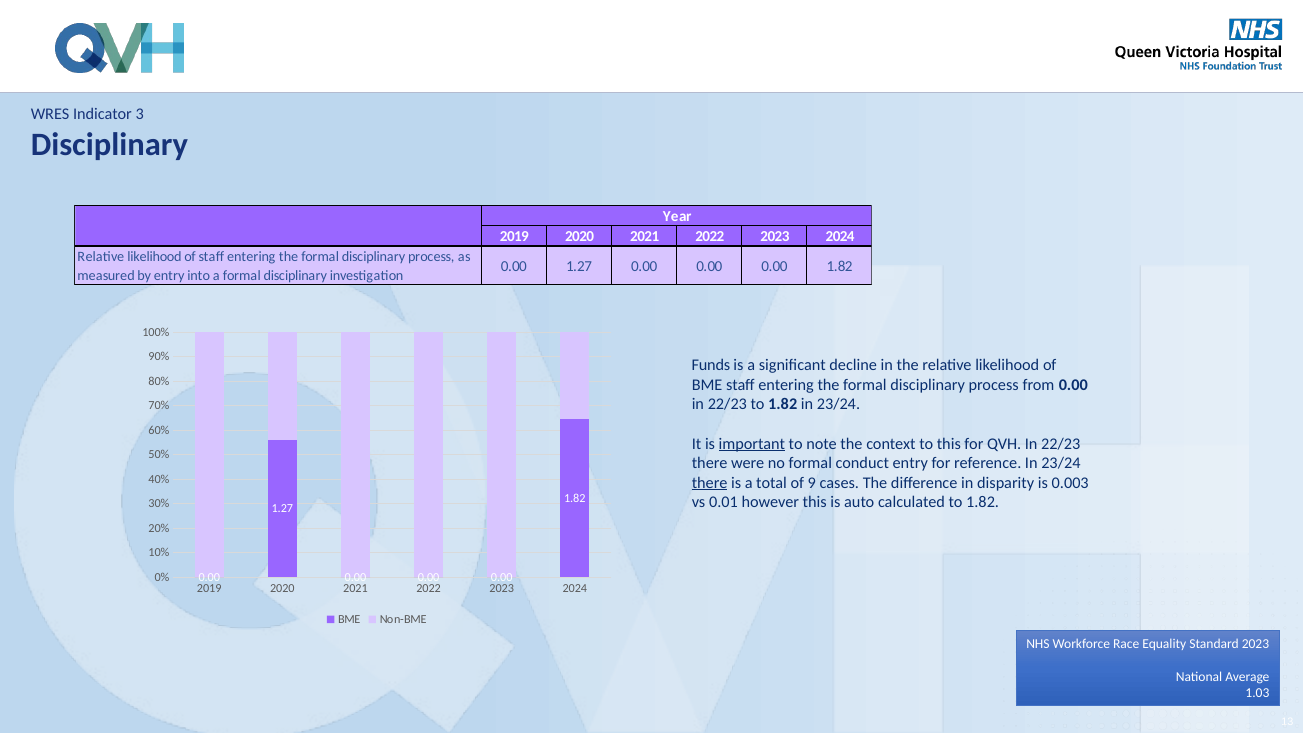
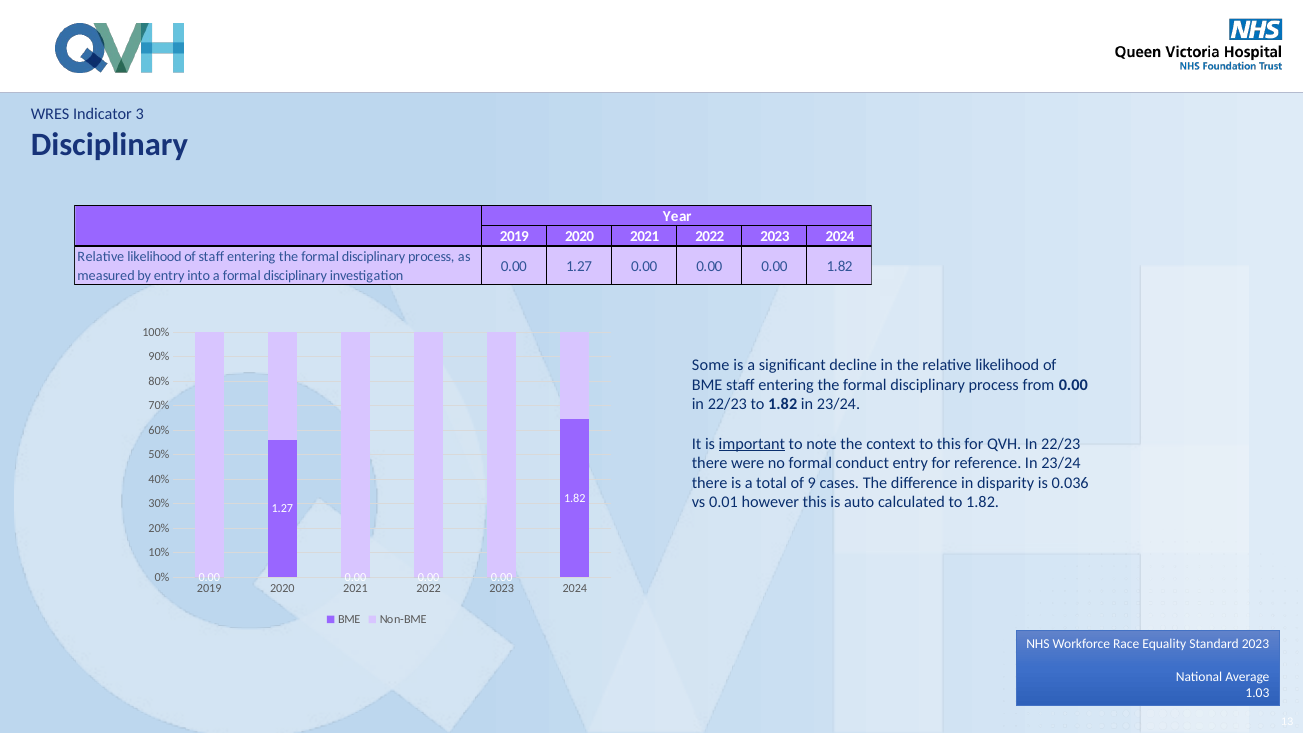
Funds: Funds -> Some
there at (710, 483) underline: present -> none
0.003: 0.003 -> 0.036
